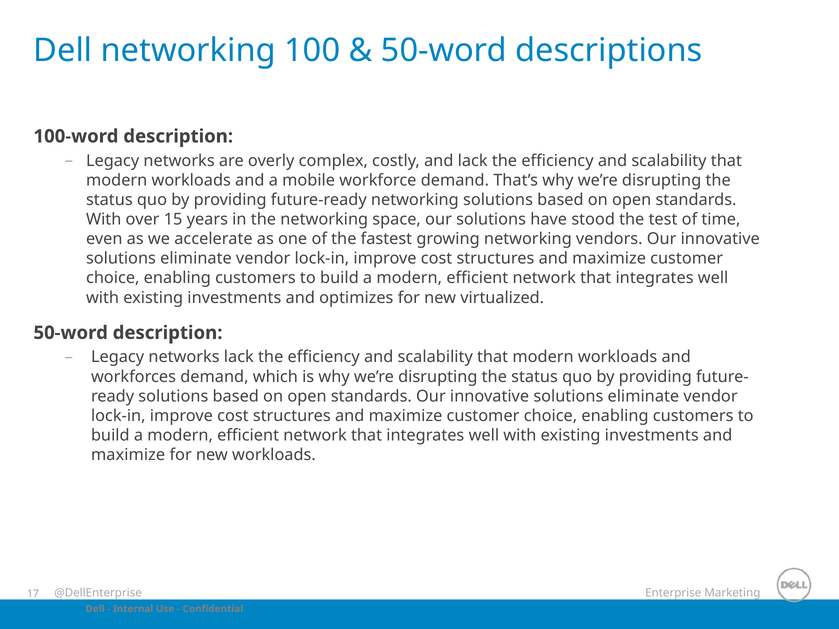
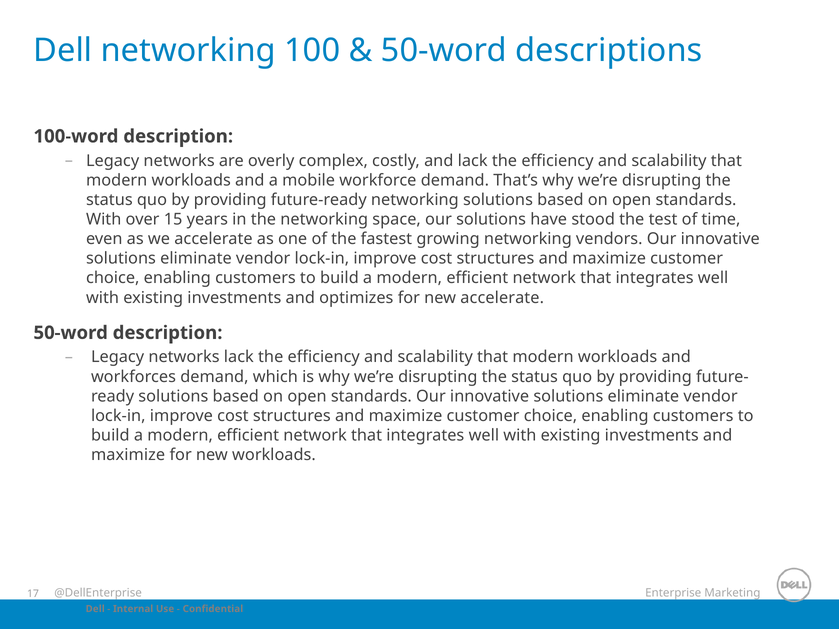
new virtualized: virtualized -> accelerate
